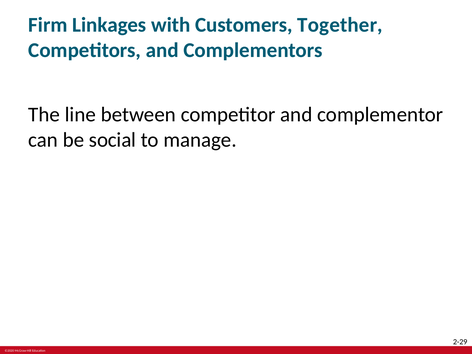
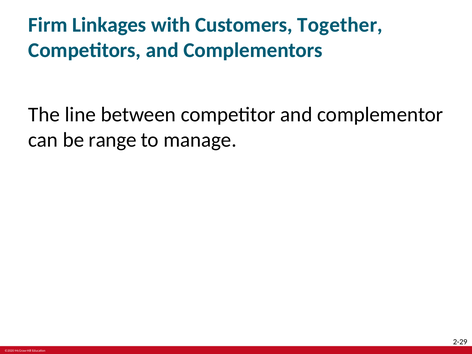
social: social -> range
